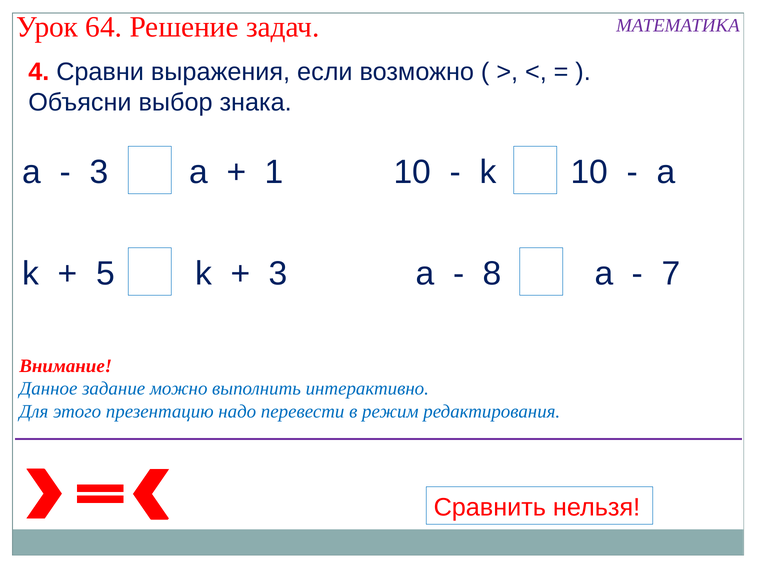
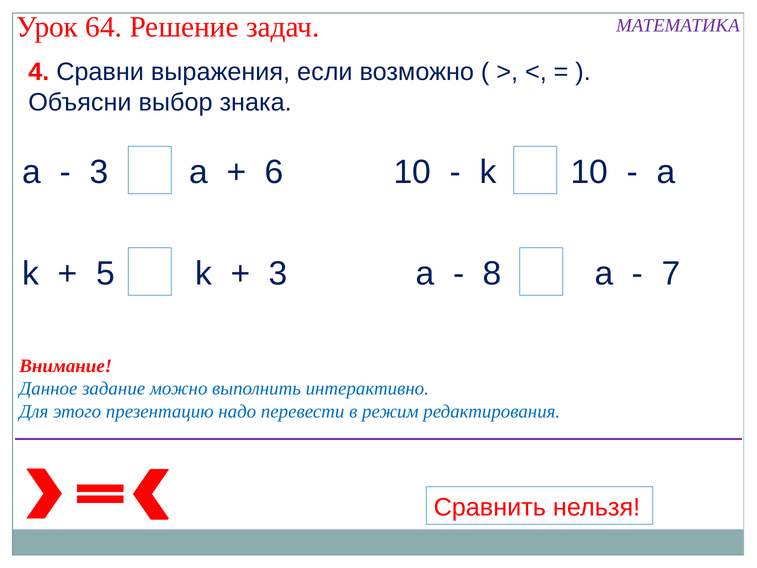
1: 1 -> 6
